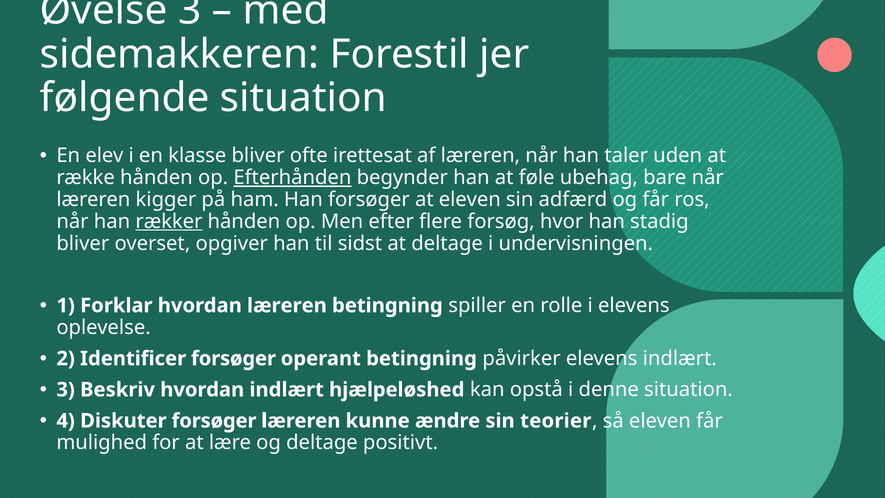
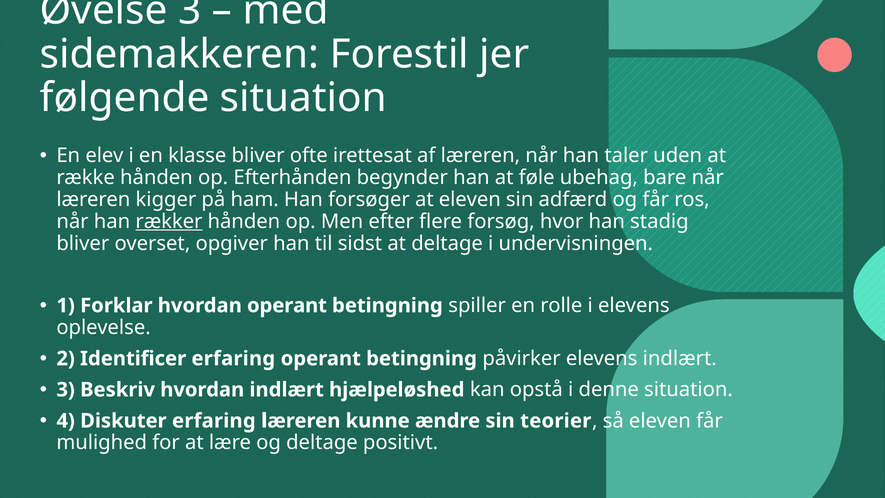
Efterhånden underline: present -> none
hvordan læreren: læreren -> operant
Identificer forsøger: forsøger -> erfaring
Diskuter forsøger: forsøger -> erfaring
